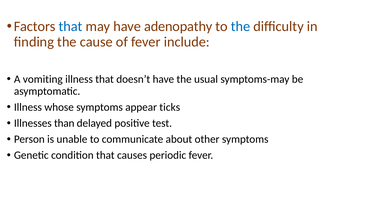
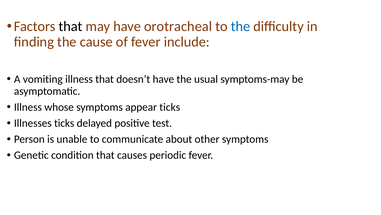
that at (71, 26) colour: blue -> black
adenopathy: adenopathy -> orotracheal
Illnesses than: than -> ticks
